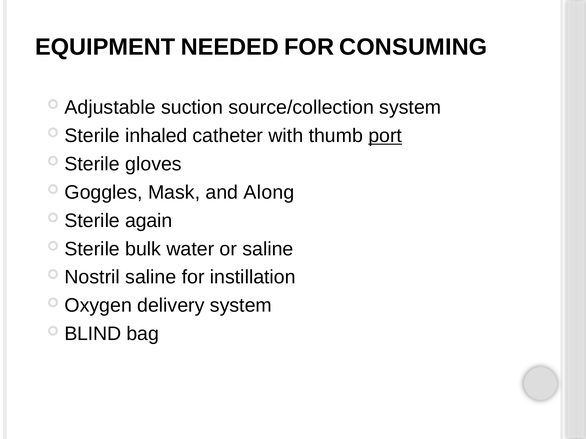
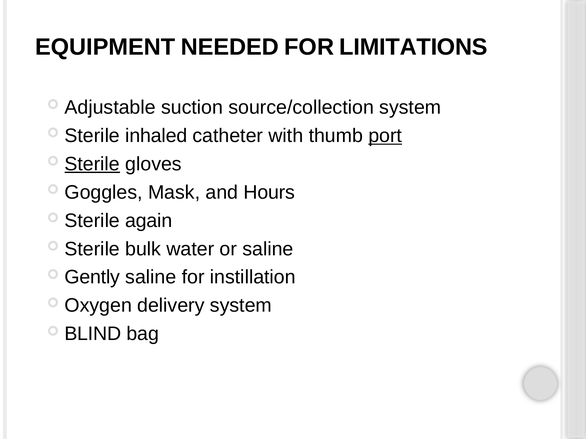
CONSUMING: CONSUMING -> LIMITATIONS
Sterile at (92, 164) underline: none -> present
Along: Along -> Hours
Nostril: Nostril -> Gently
